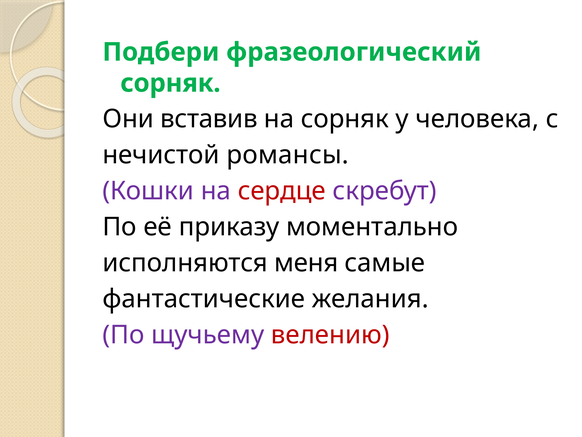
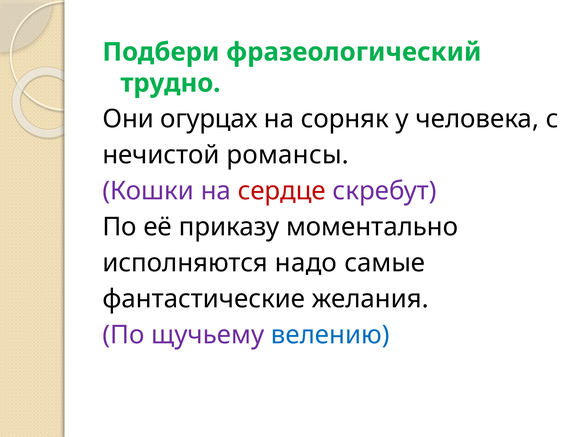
сорняк at (170, 83): сорняк -> трудно
вставив: вставив -> огурцах
меня: меня -> надо
велению colour: red -> blue
